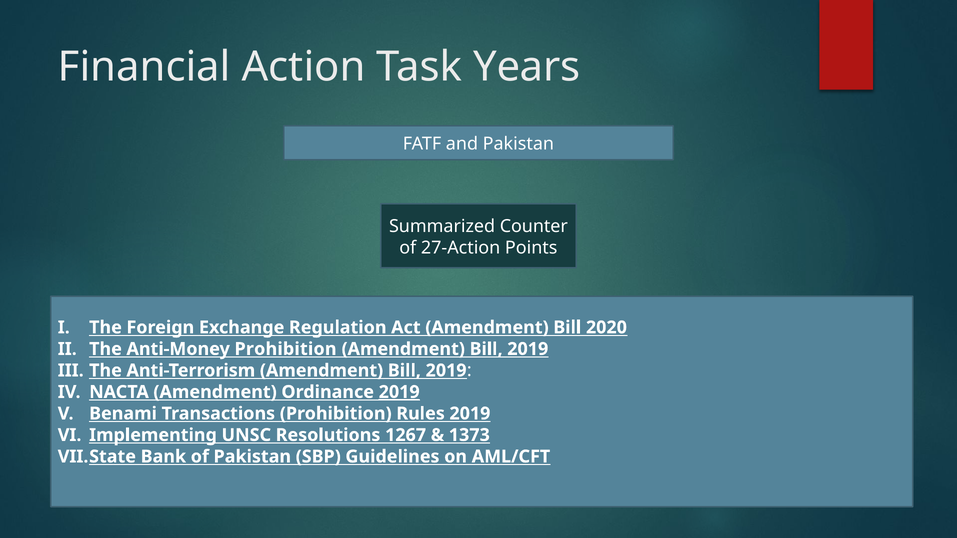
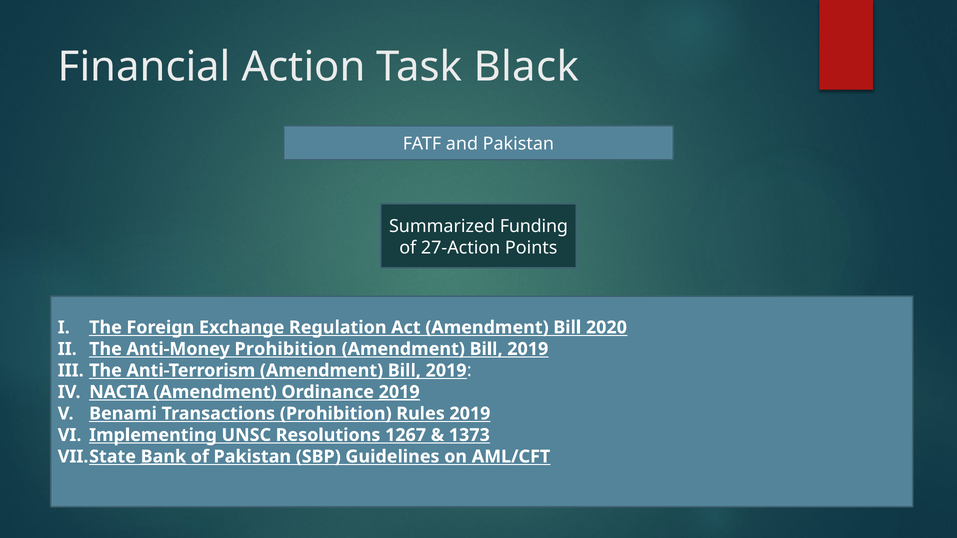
Years: Years -> Black
Counter: Counter -> Funding
Bank underline: none -> present
